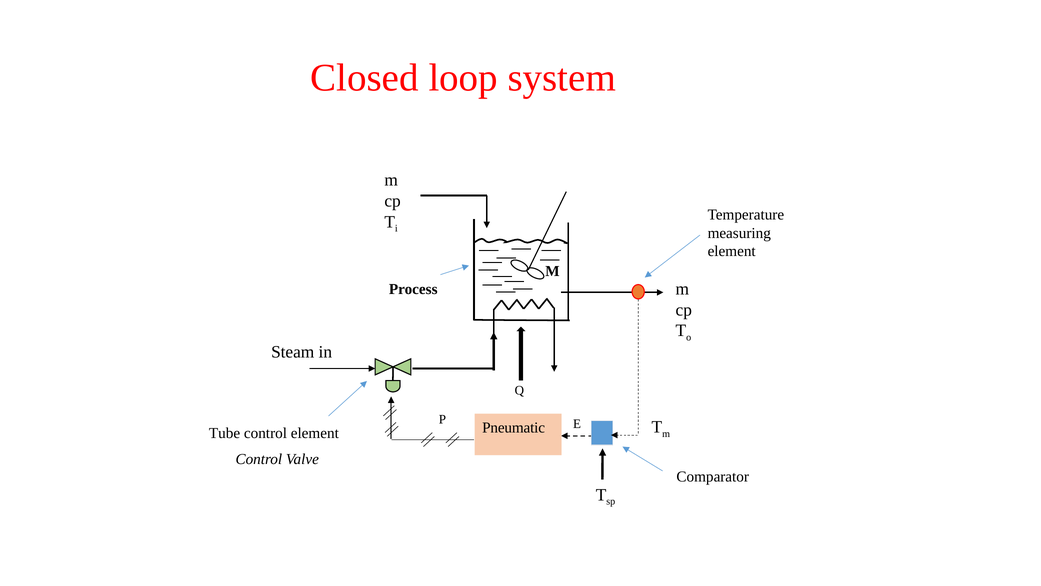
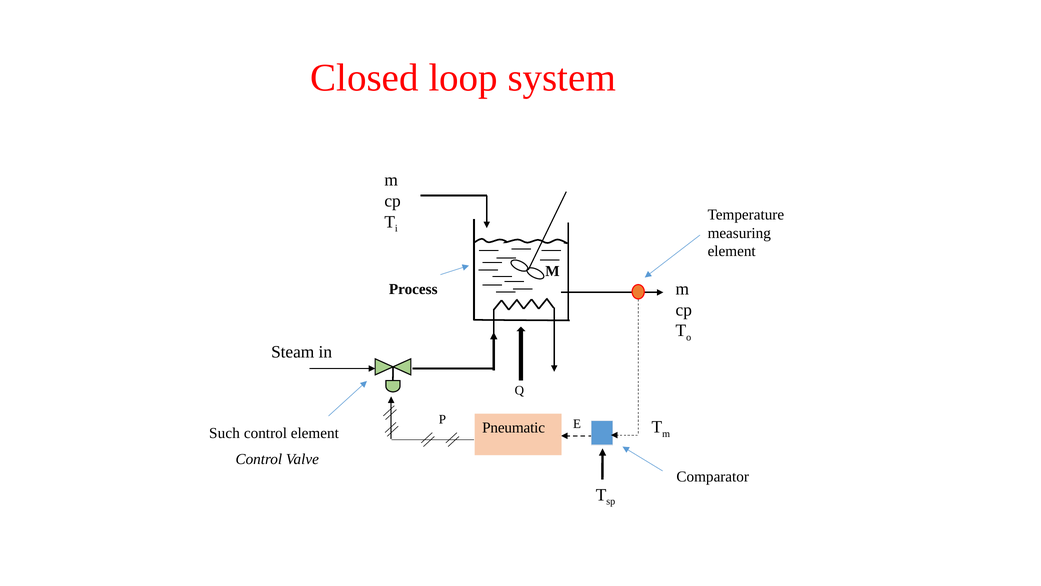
Tube: Tube -> Such
